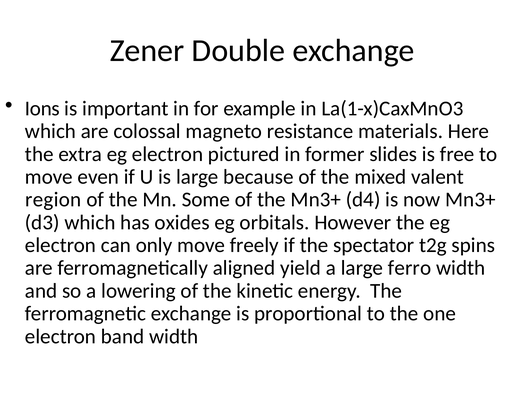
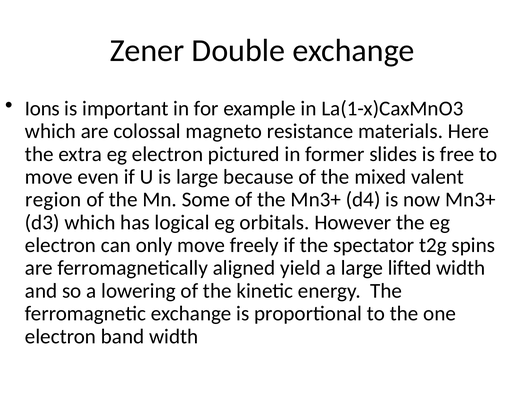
oxides: oxides -> logical
ferro: ferro -> lifted
